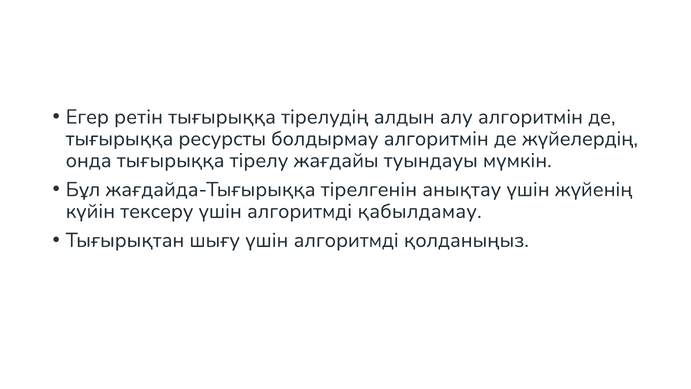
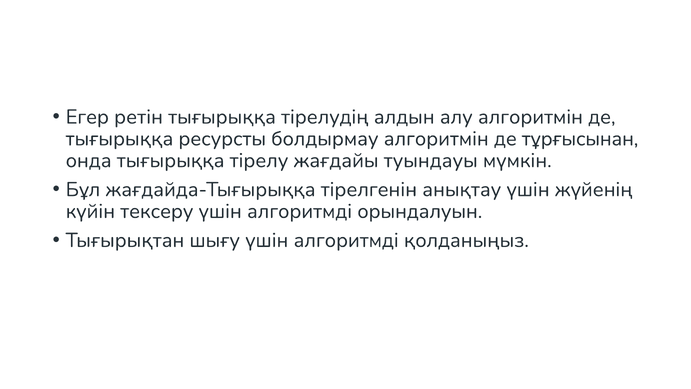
жүйелердің: жүйелердің -> тұрғысынан
қабылдамау: қабылдамау -> орындалуын
